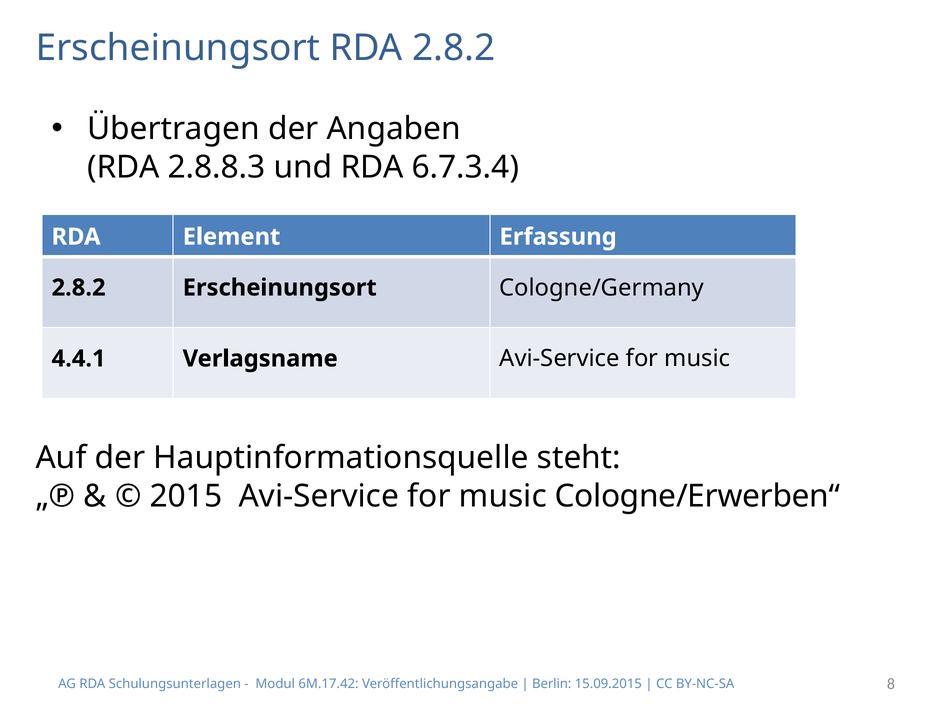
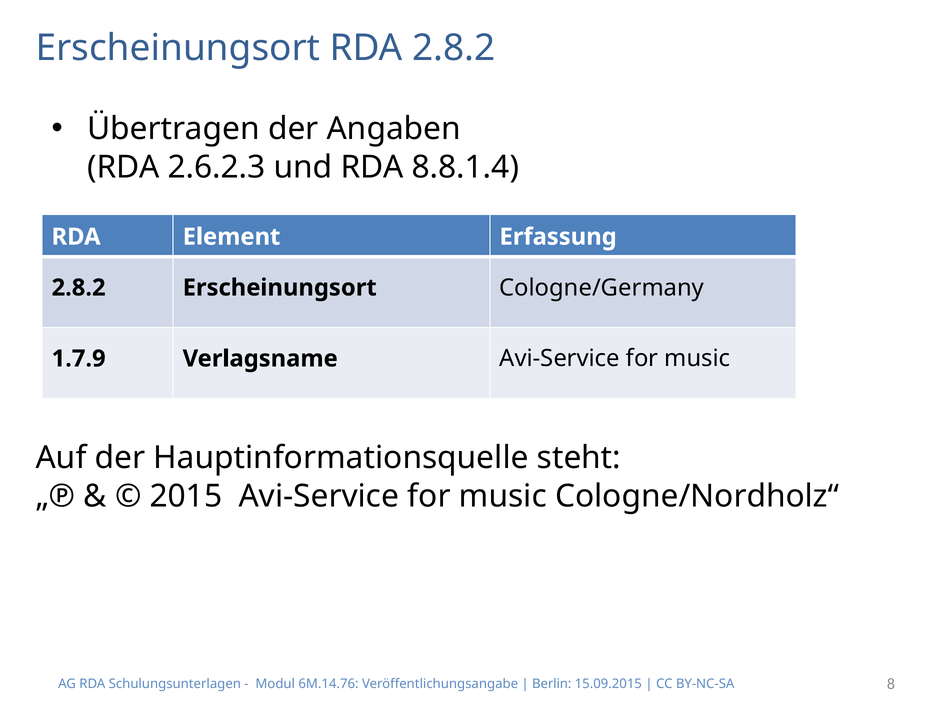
2.8.8.3: 2.8.8.3 -> 2.6.2.3
6.7.3.4: 6.7.3.4 -> 8.8.1.4
4.4.1: 4.4.1 -> 1.7.9
Cologne/Erwerben“: Cologne/Erwerben“ -> Cologne/Nordholz“
6M.17.42: 6M.17.42 -> 6M.14.76
